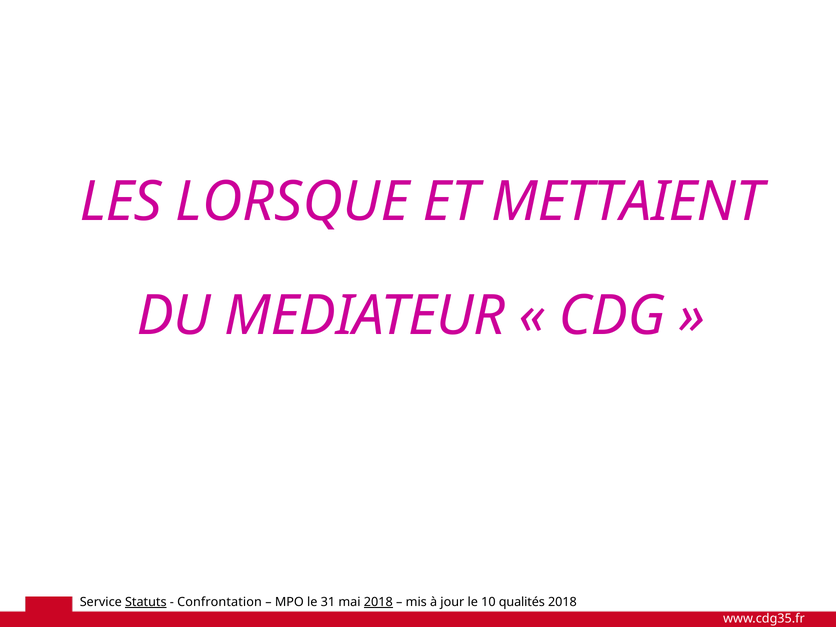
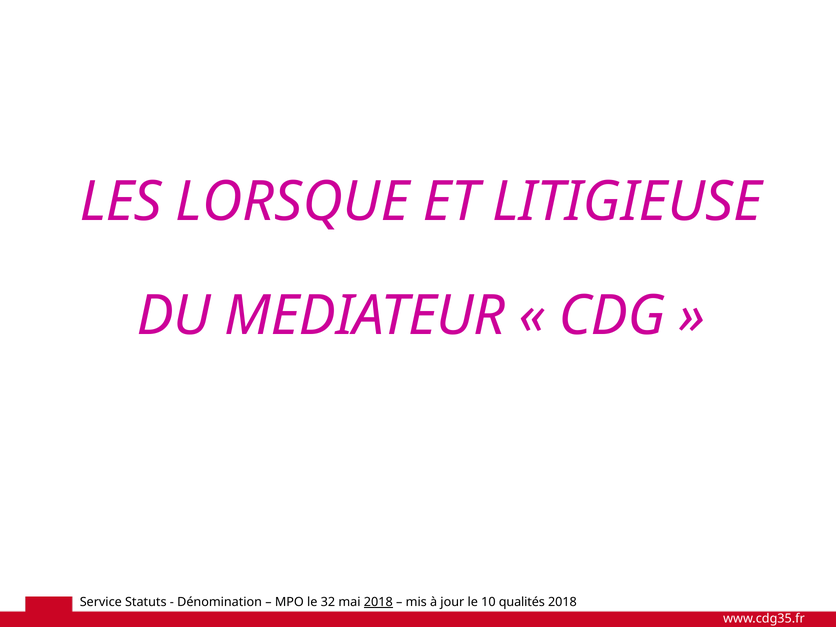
METTAIENT: METTAIENT -> LITIGIEUSE
Statuts underline: present -> none
Confrontation: Confrontation -> Dénomination
31: 31 -> 32
